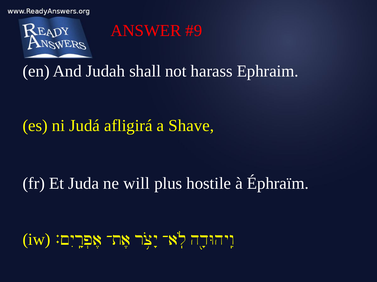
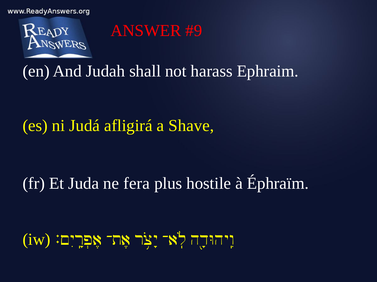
will: will -> fera
